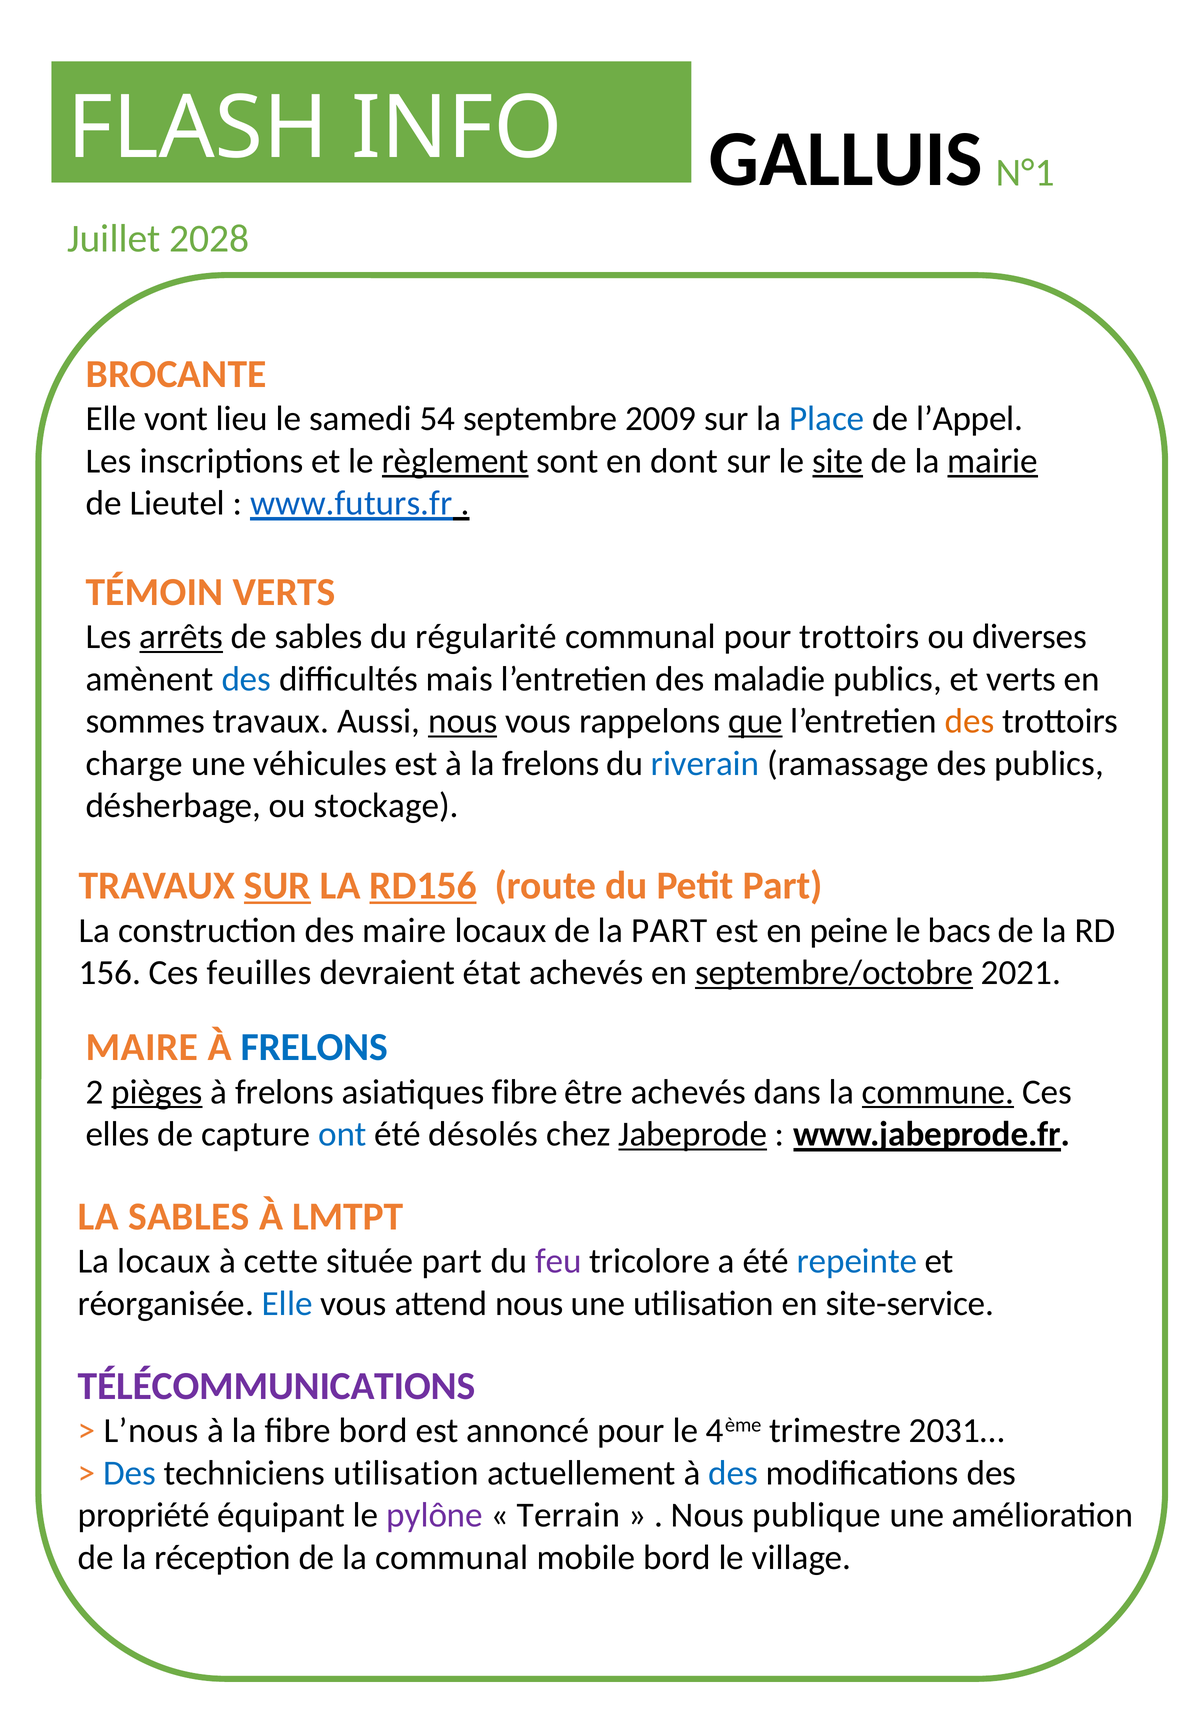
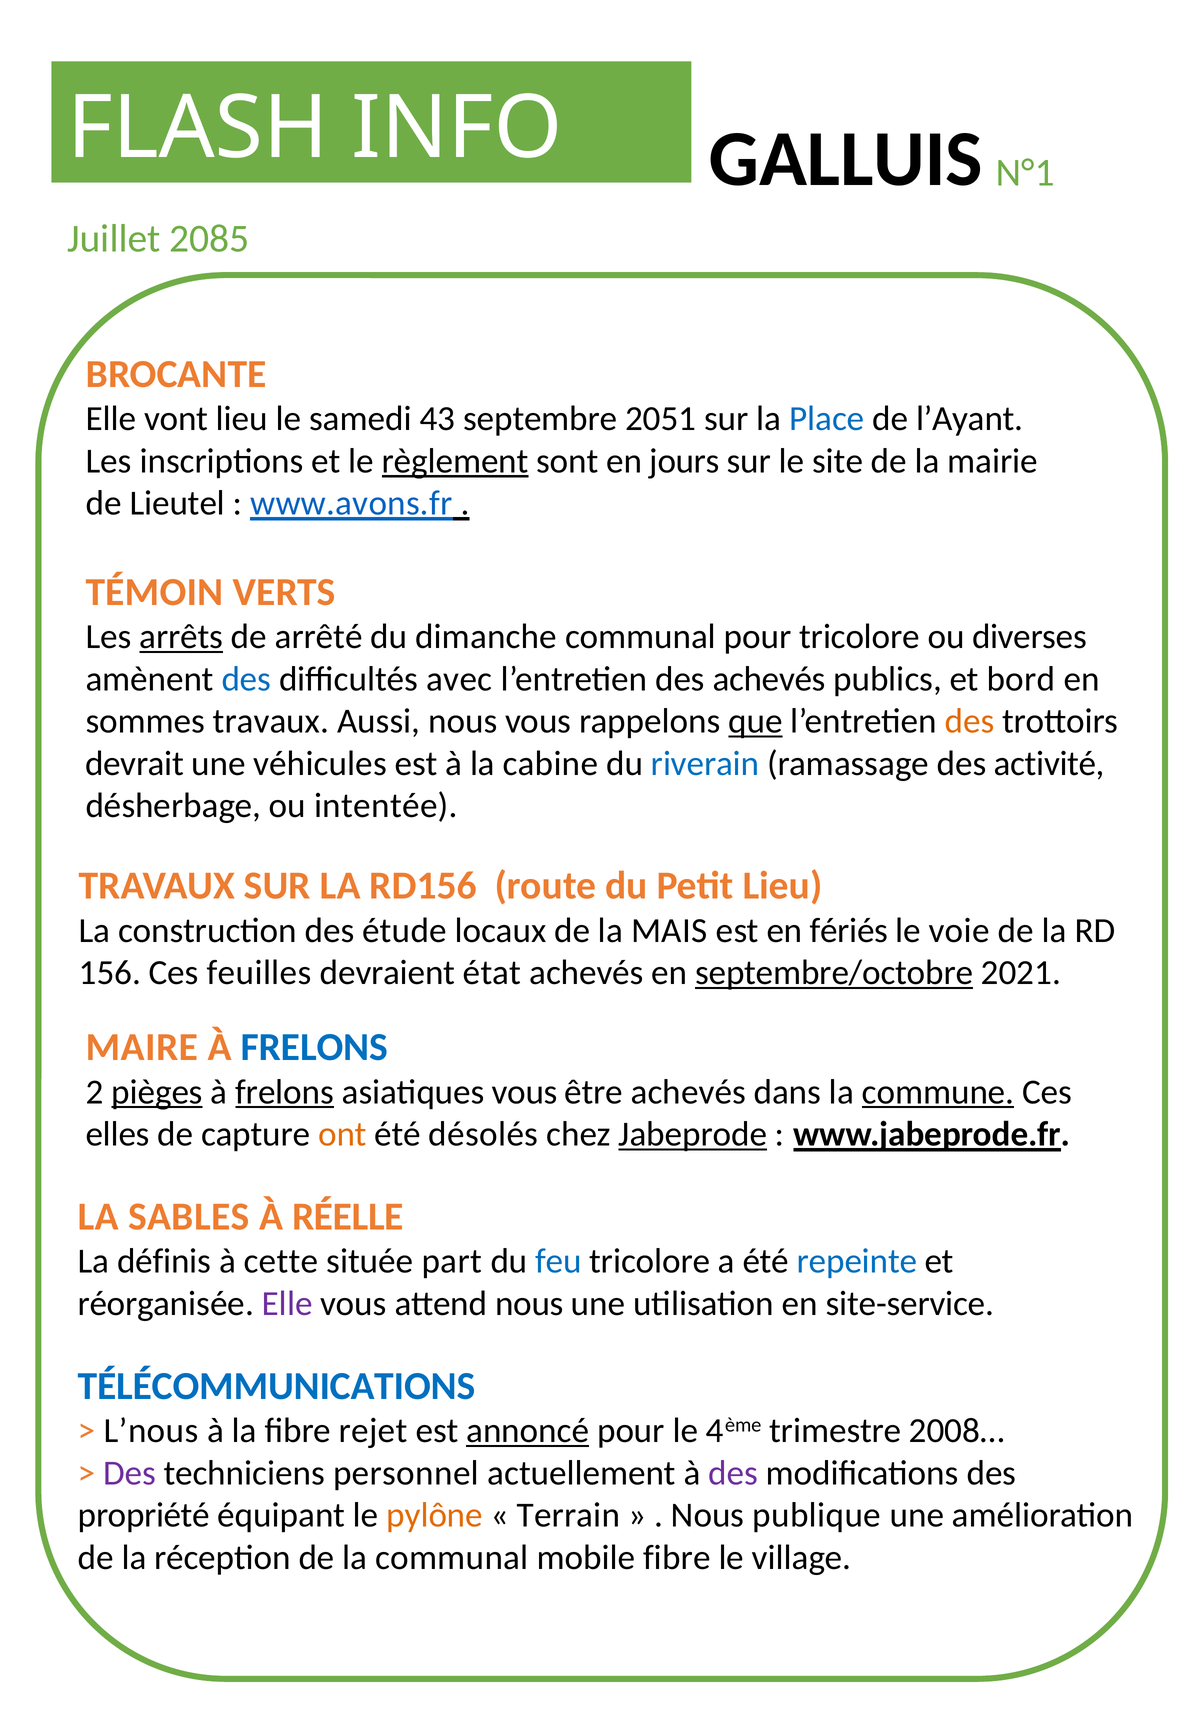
2028: 2028 -> 2085
54: 54 -> 43
2009: 2009 -> 2051
l’Appel: l’Appel -> l’Ayant
dont: dont -> jours
site underline: present -> none
mairie underline: present -> none
www.futurs.fr: www.futurs.fr -> www.avons.fr
de sables: sables -> arrêté
régularité: régularité -> dimanche
pour trottoirs: trottoirs -> tricolore
mais: mais -> avec
des maladie: maladie -> achevés
et verts: verts -> bord
nous at (463, 721) underline: present -> none
charge: charge -> devrait
la frelons: frelons -> cabine
des publics: publics -> activité
stockage: stockage -> intentée
SUR at (277, 886) underline: present -> none
RD156 underline: present -> none
Petit Part: Part -> Lieu
des maire: maire -> étude
la PART: PART -> MAIS
peine: peine -> fériés
bacs: bacs -> voie
frelons at (285, 1092) underline: none -> present
asiatiques fibre: fibre -> vous
ont colour: blue -> orange
LMTPT: LMTPT -> RÉELLE
La locaux: locaux -> définis
feu colour: purple -> blue
Elle at (287, 1303) colour: blue -> purple
TÉLÉCOMMUNICATIONS colour: purple -> blue
fibre bord: bord -> rejet
annoncé underline: none -> present
2031…: 2031… -> 2008…
Des at (130, 1473) colour: blue -> purple
techniciens utilisation: utilisation -> personnel
des at (733, 1473) colour: blue -> purple
pylône colour: purple -> orange
mobile bord: bord -> fibre
